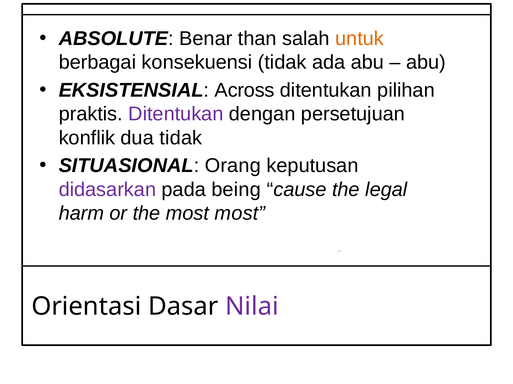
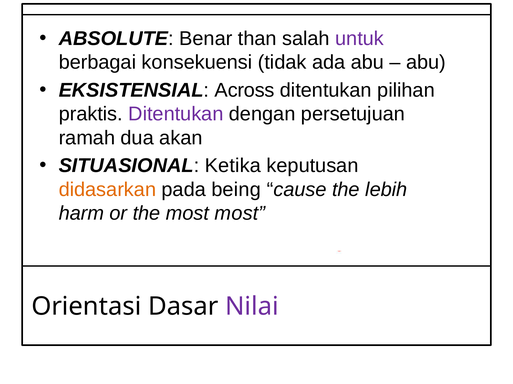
untuk colour: orange -> purple
konflik: konflik -> ramah
dua tidak: tidak -> akan
Orang: Orang -> Ketika
didasarkan colour: purple -> orange
legal: legal -> lebih
